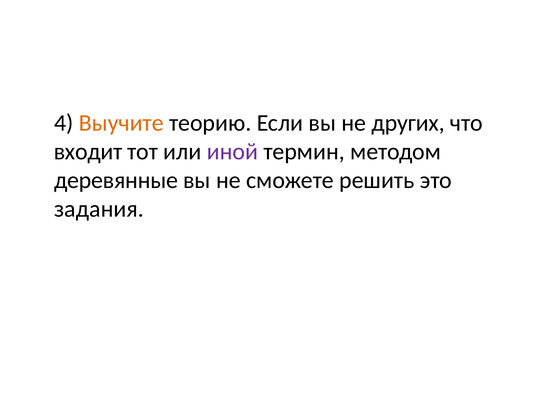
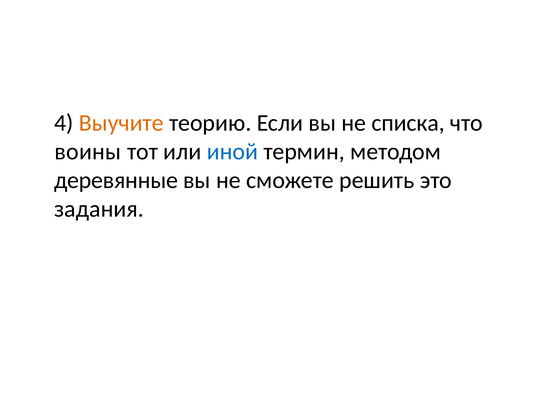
других: других -> списка
входит: входит -> воины
иной colour: purple -> blue
